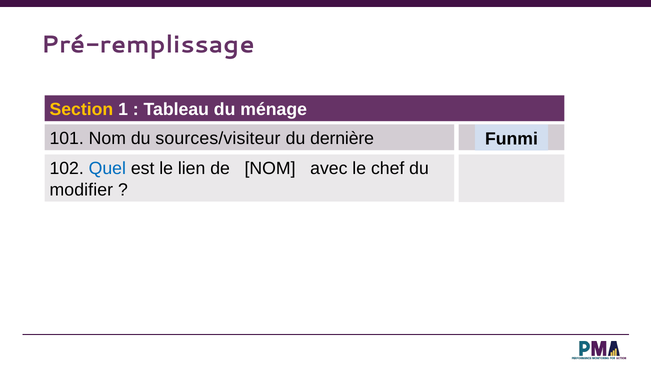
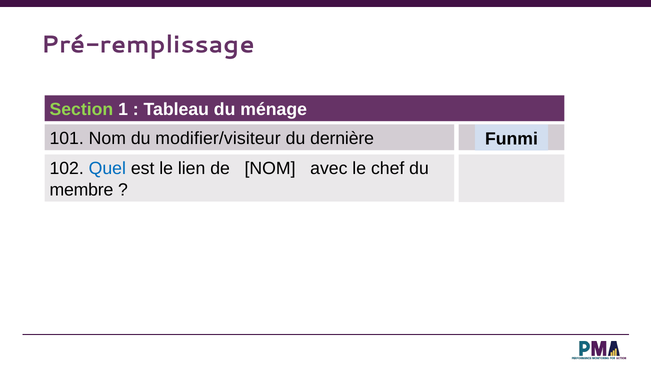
Section colour: yellow -> light green
sources/visiteur: sources/visiteur -> modifier/visiteur
modifier: modifier -> membre
